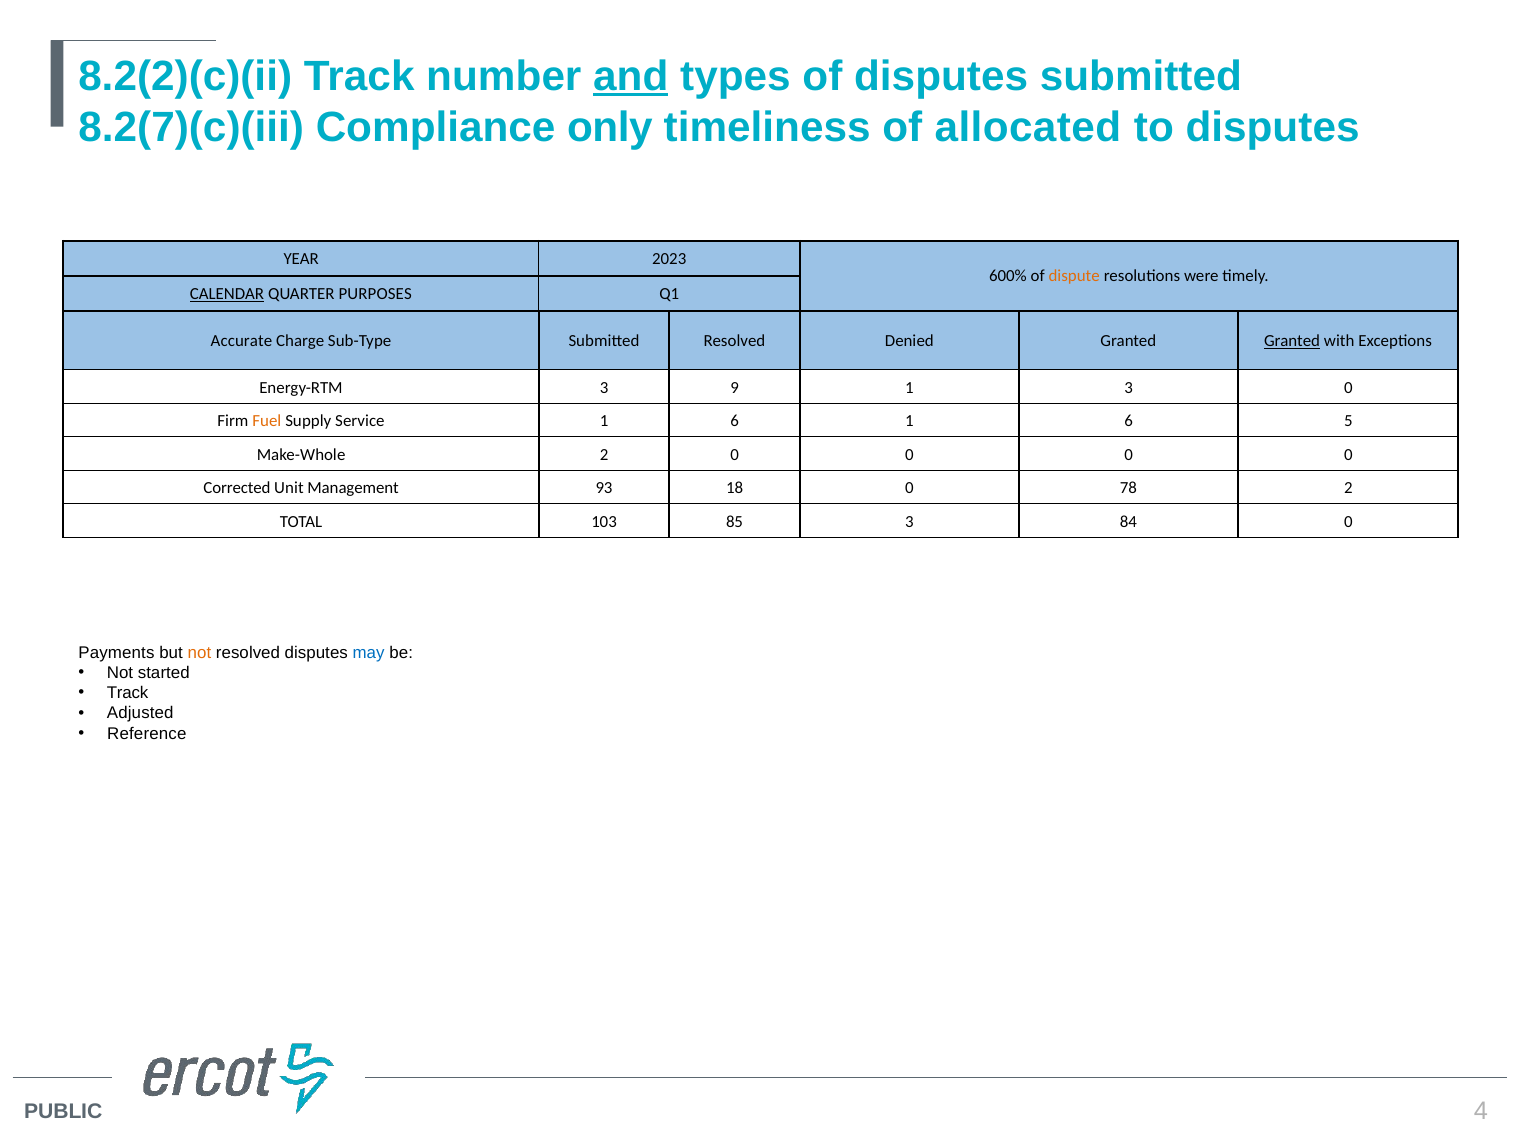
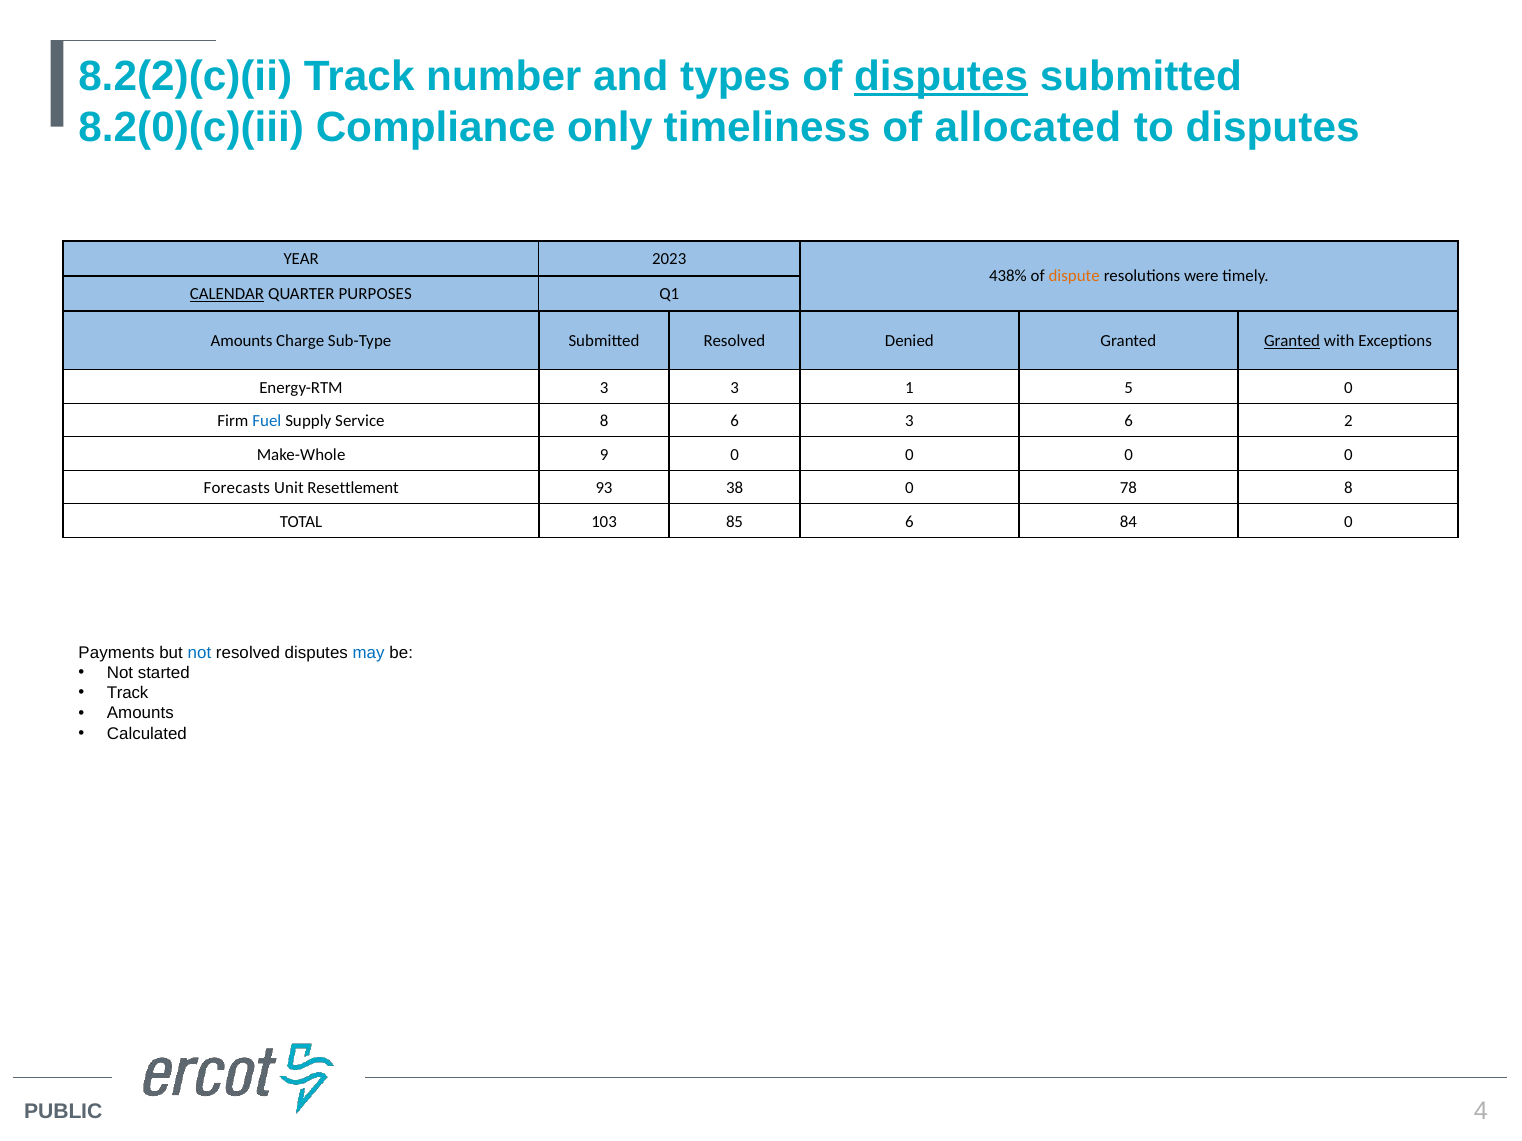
and underline: present -> none
disputes at (941, 76) underline: none -> present
8.2(7)(c)(iii: 8.2(7)(c)(iii -> 8.2(0)(c)(iii
600%: 600% -> 438%
Accurate at (241, 341): Accurate -> Amounts
3 9: 9 -> 3
1 3: 3 -> 5
Fuel colour: orange -> blue
Service 1: 1 -> 8
6 1: 1 -> 3
5: 5 -> 2
Make-Whole 2: 2 -> 9
Corrected: Corrected -> Forecasts
Management: Management -> Resettlement
18: 18 -> 38
78 2: 2 -> 8
85 3: 3 -> 6
not at (199, 653) colour: orange -> blue
Adjusted at (140, 714): Adjusted -> Amounts
Reference: Reference -> Calculated
